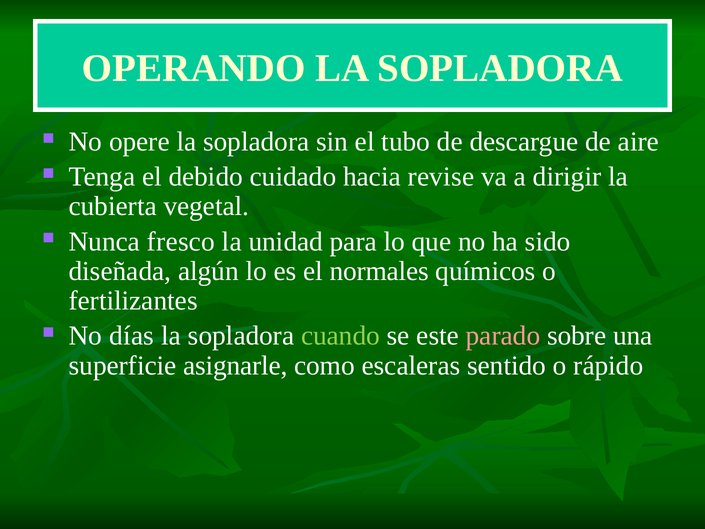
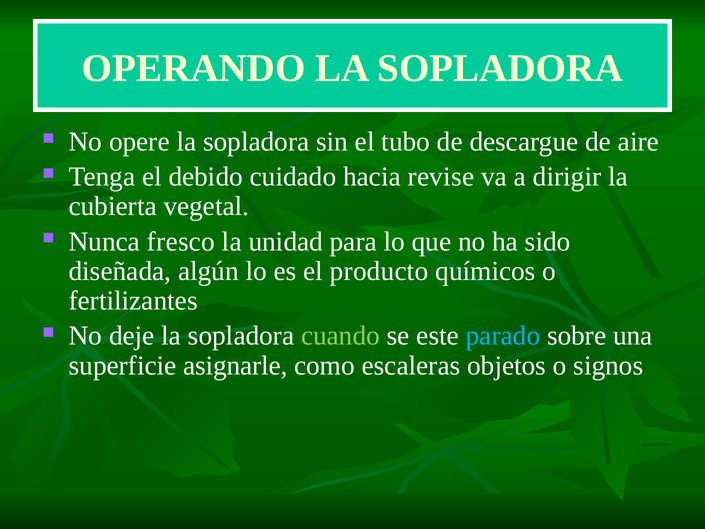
normales: normales -> producto
días: días -> deje
parado colour: pink -> light blue
sentido: sentido -> objetos
rápido: rápido -> signos
